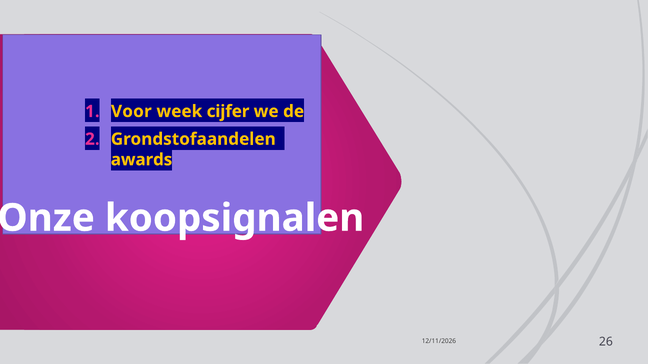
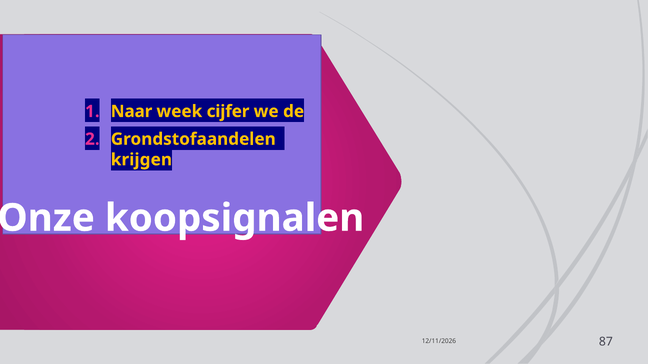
Voor: Voor -> Naar
awards: awards -> krijgen
26: 26 -> 87
